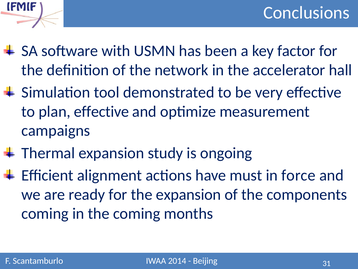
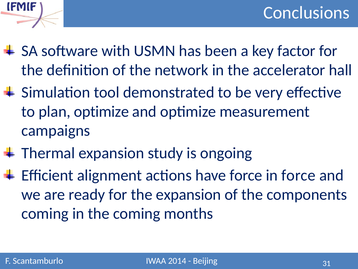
plan effective: effective -> optimize
have must: must -> force
